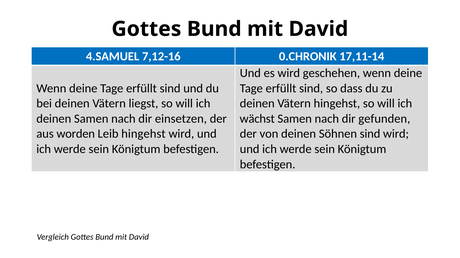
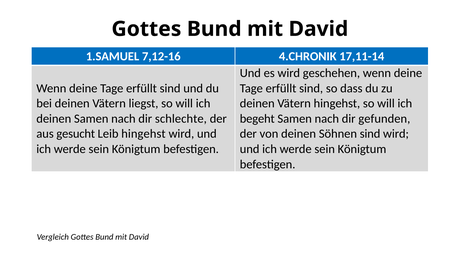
4.SAMUEL: 4.SAMUEL -> 1.SAMUEL
0.CHRONIK: 0.CHRONIK -> 4.CHRONIK
einsetzen: einsetzen -> schlechte
wächst: wächst -> begeht
worden: worden -> gesucht
